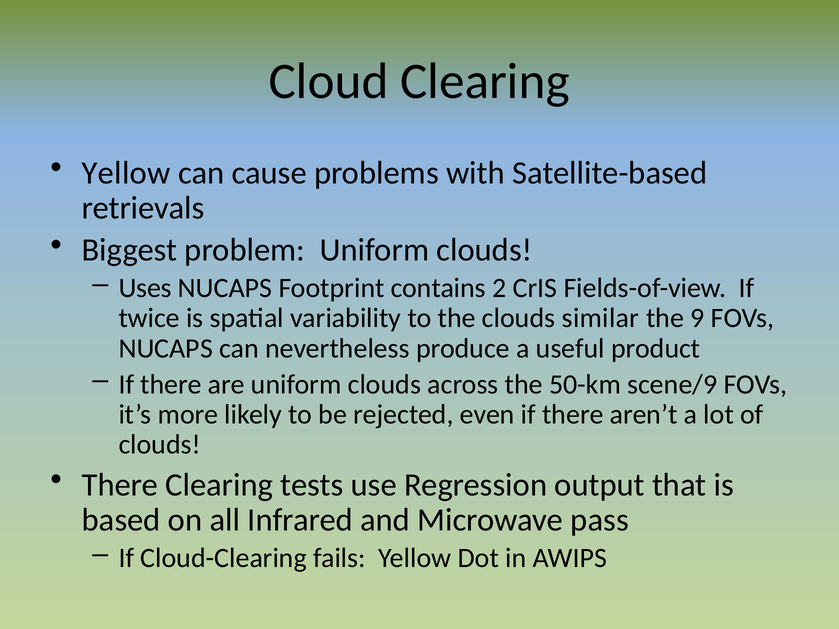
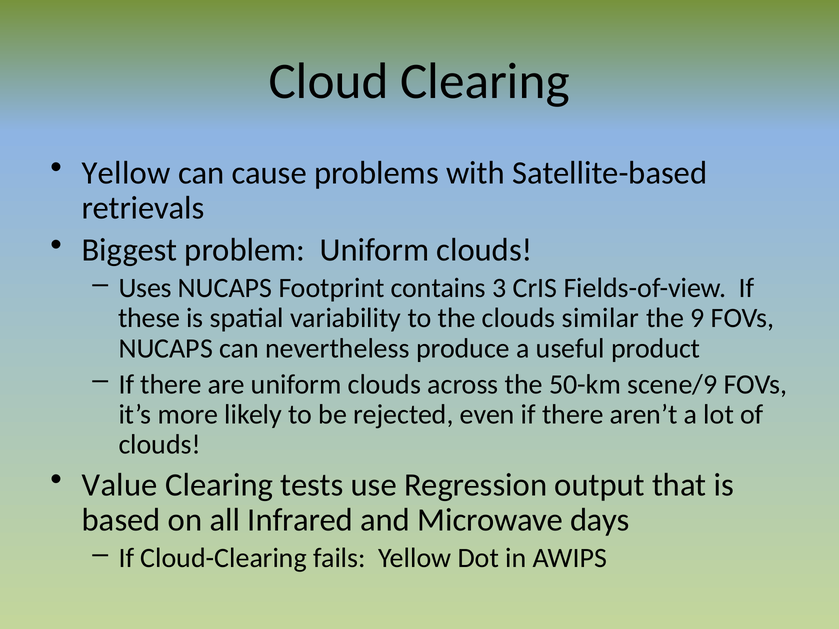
2: 2 -> 3
twice: twice -> these
There at (120, 485): There -> Value
pass: pass -> days
